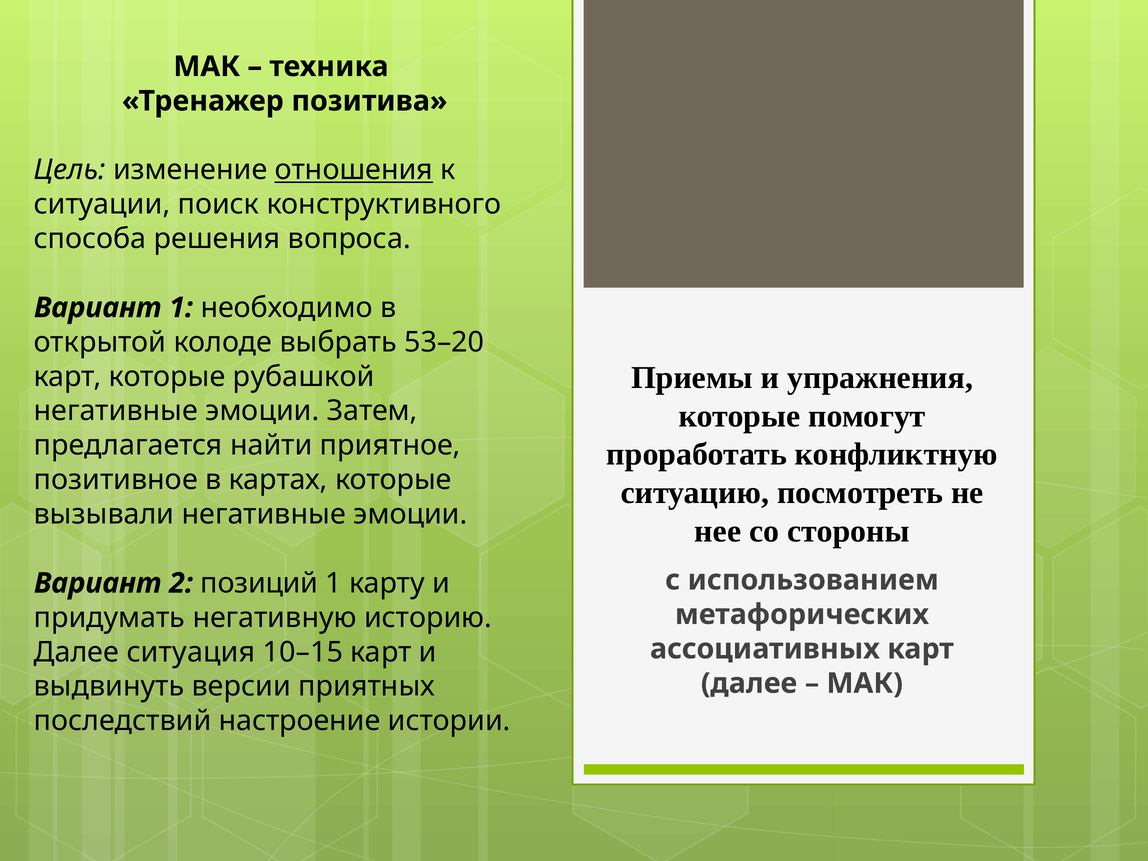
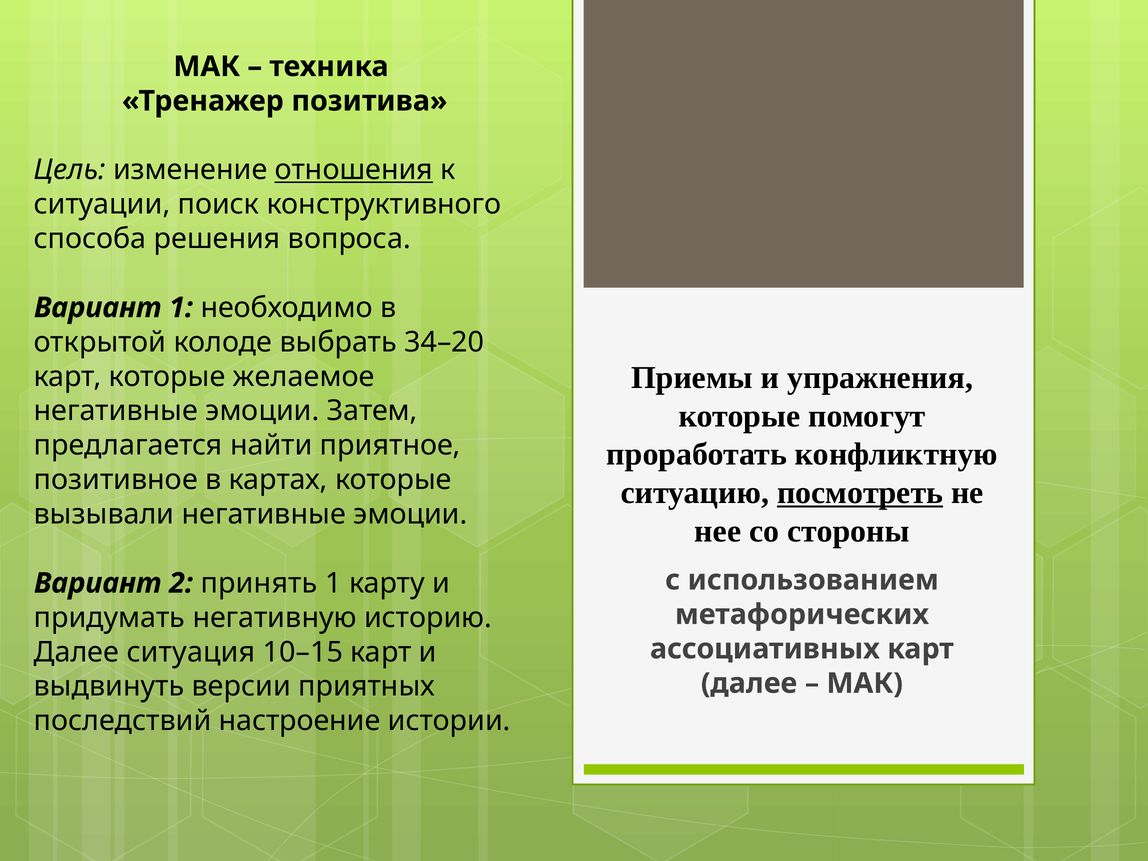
53–20: 53–20 -> 34–20
рубашкой: рубашкой -> желаемое
посмотреть underline: none -> present
позиций: позиций -> принять
